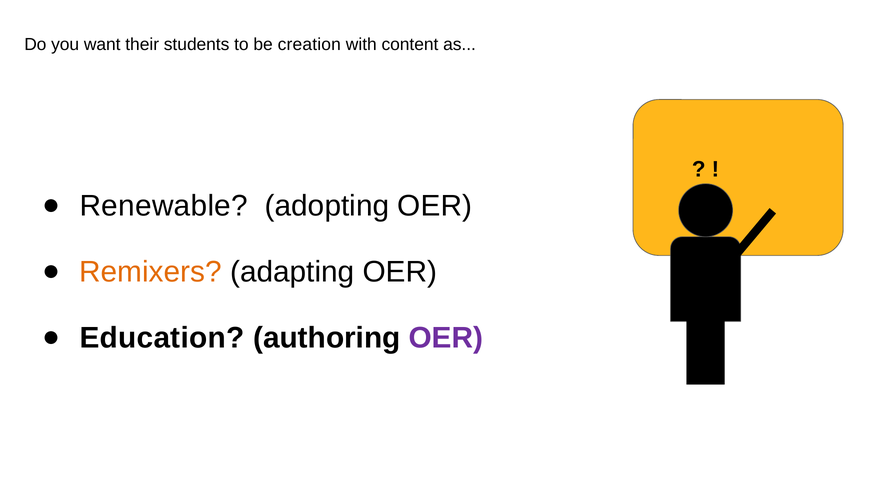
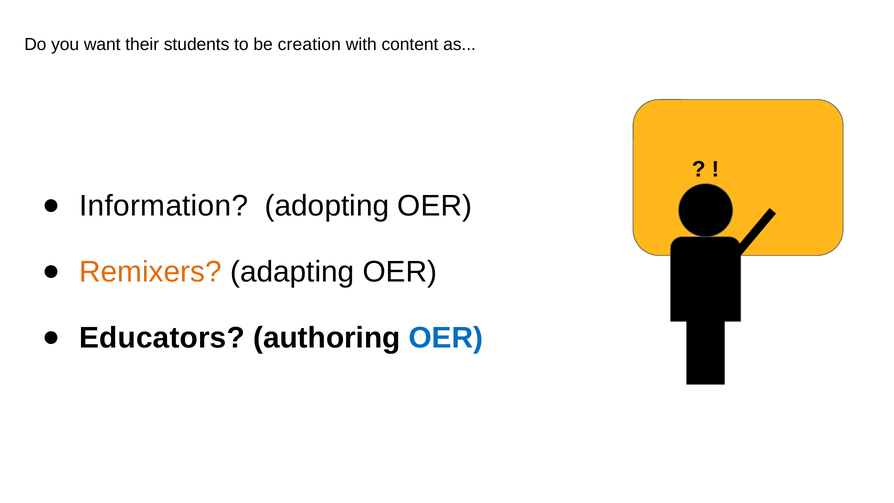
Renewable: Renewable -> Information
Education: Education -> Educators
OER at (446, 338) colour: purple -> blue
